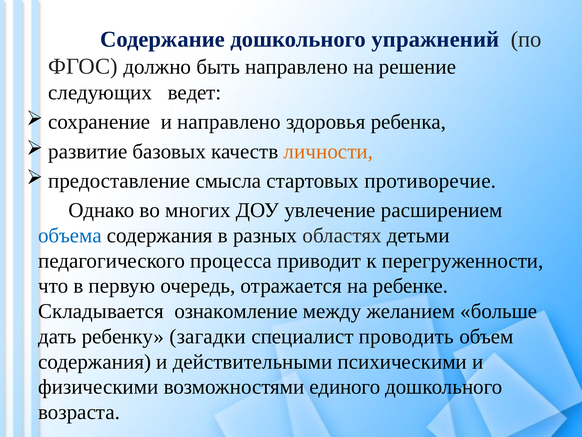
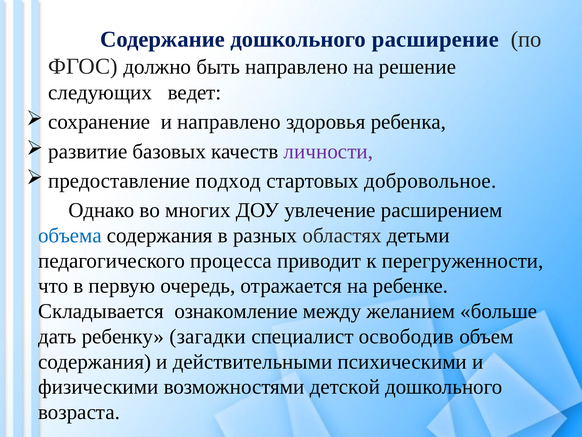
упражнений: упражнений -> расширение
личности colour: orange -> purple
смысла: смысла -> подход
противоречие: противоречие -> добровольное
проводить: проводить -> освободив
единого: единого -> детской
